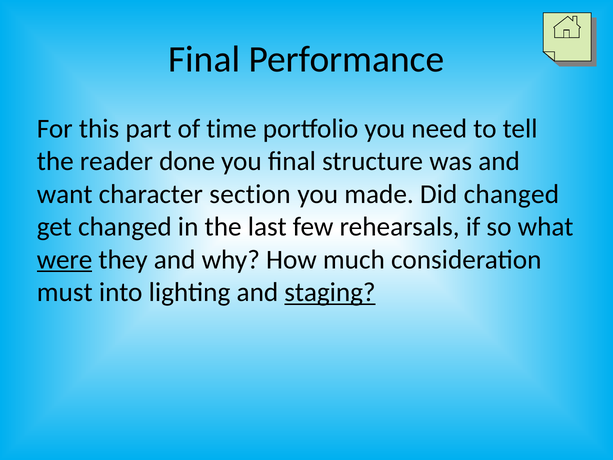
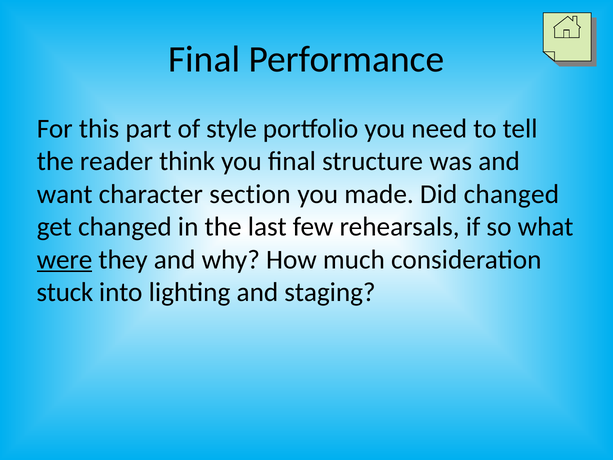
time: time -> style
done: done -> think
must: must -> stuck
staging underline: present -> none
